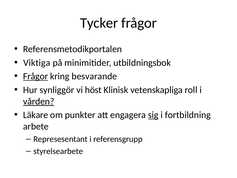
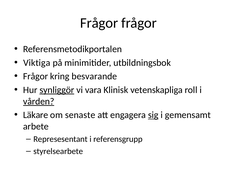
Tycker at (99, 23): Tycker -> Frågor
Frågor at (36, 76) underline: present -> none
synliggör underline: none -> present
höst: höst -> vara
punkter: punkter -> senaste
fortbildning: fortbildning -> gemensamt
